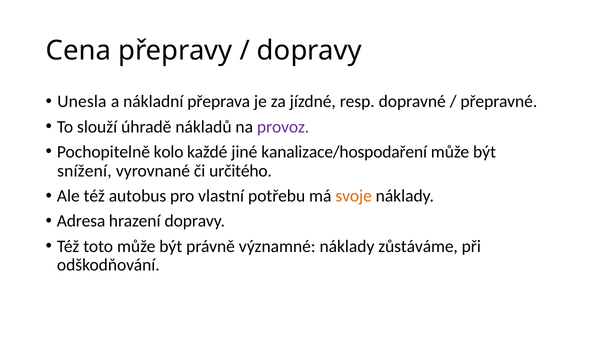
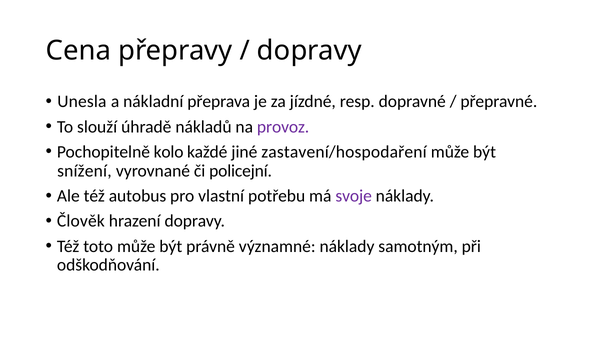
kanalizace/hospodaření: kanalizace/hospodaření -> zastavení/hospodaření
určitého: určitého -> policejní
svoje colour: orange -> purple
Adresa: Adresa -> Člověk
zůstáváme: zůstáváme -> samotným
